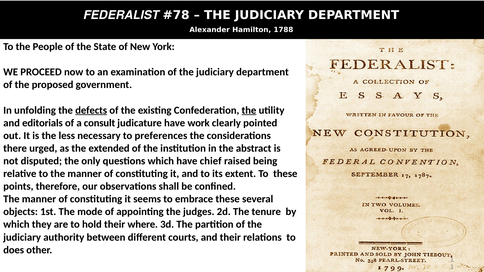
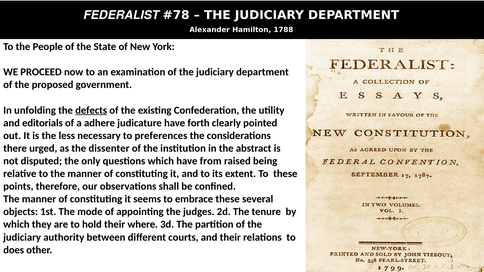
the at (249, 110) underline: present -> none
consult: consult -> adhere
work: work -> forth
extended: extended -> dissenter
chief: chief -> from
